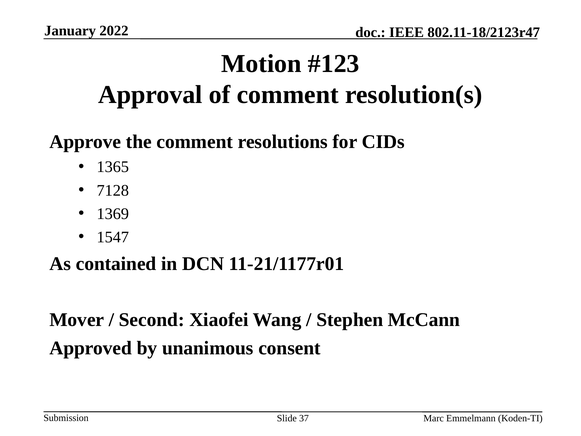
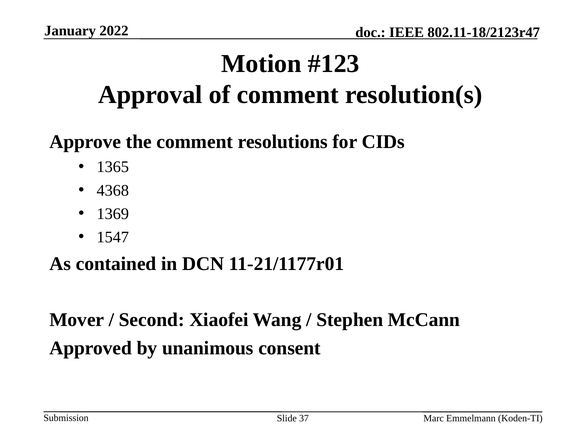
7128: 7128 -> 4368
